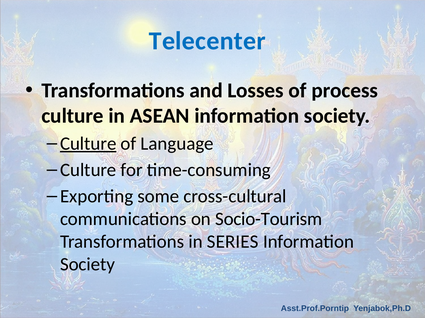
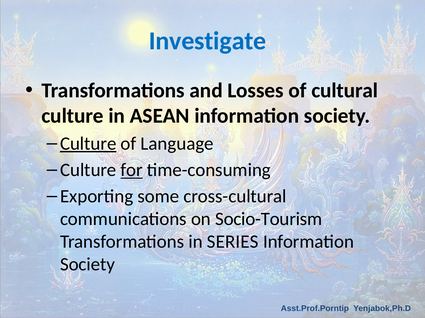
Telecenter: Telecenter -> Investigate
process: process -> cultural
for underline: none -> present
